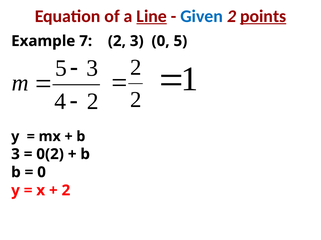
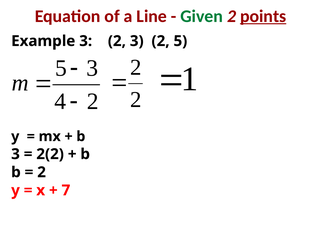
Line underline: present -> none
Given colour: blue -> green
Example 7: 7 -> 3
2 3 0: 0 -> 2
0(2: 0(2 -> 2(2
0 at (42, 173): 0 -> 2
2 at (66, 191): 2 -> 7
